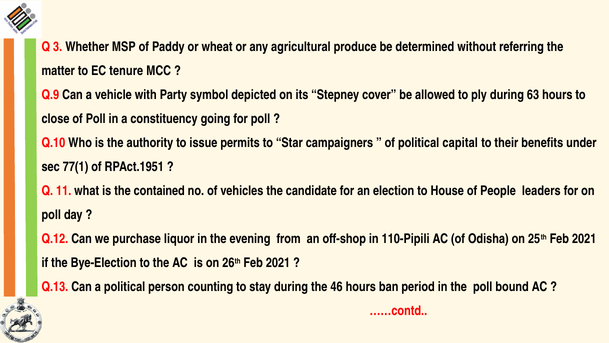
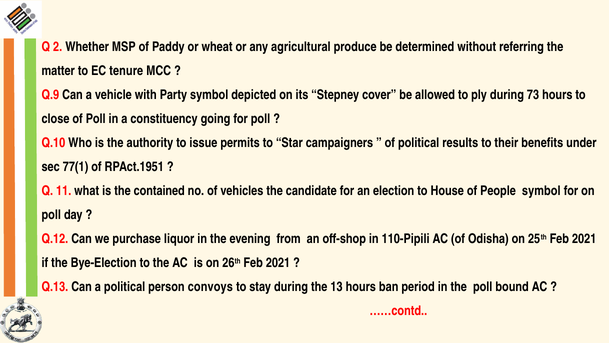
3: 3 -> 2
63: 63 -> 73
capital: capital -> results
People leaders: leaders -> symbol
counting: counting -> convoys
46: 46 -> 13
